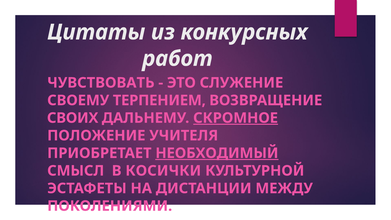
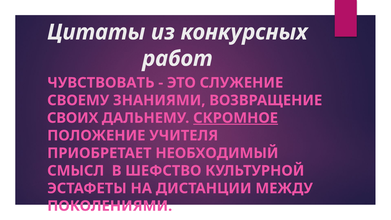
ТЕРПЕНИЕМ: ТЕРПЕНИЕМ -> ЗНАНИЯМИ
НЕОБХОДИМЫЙ underline: present -> none
КОСИЧКИ: КОСИЧКИ -> ШЕФСТВО
